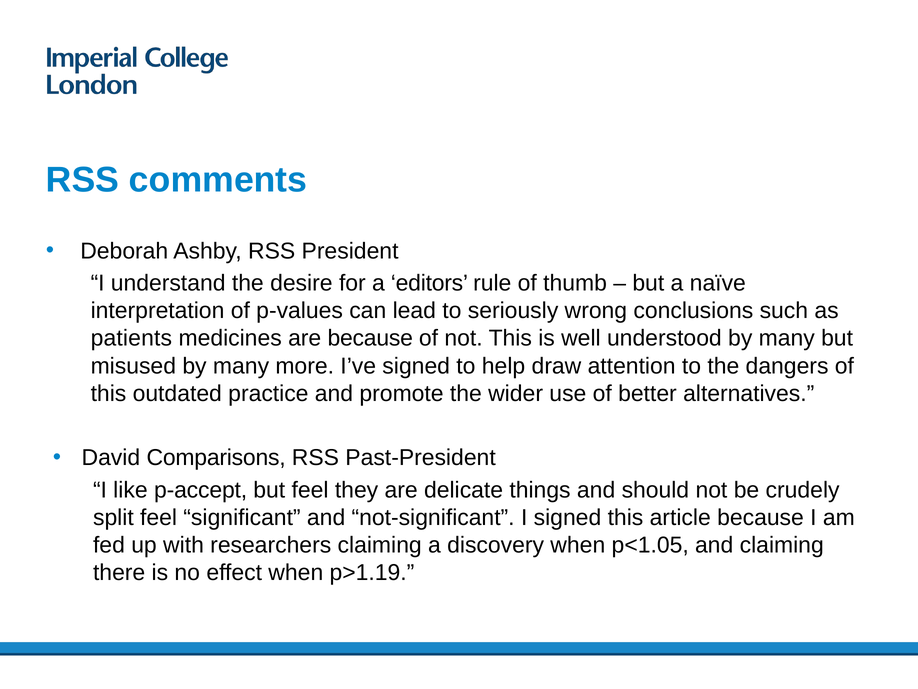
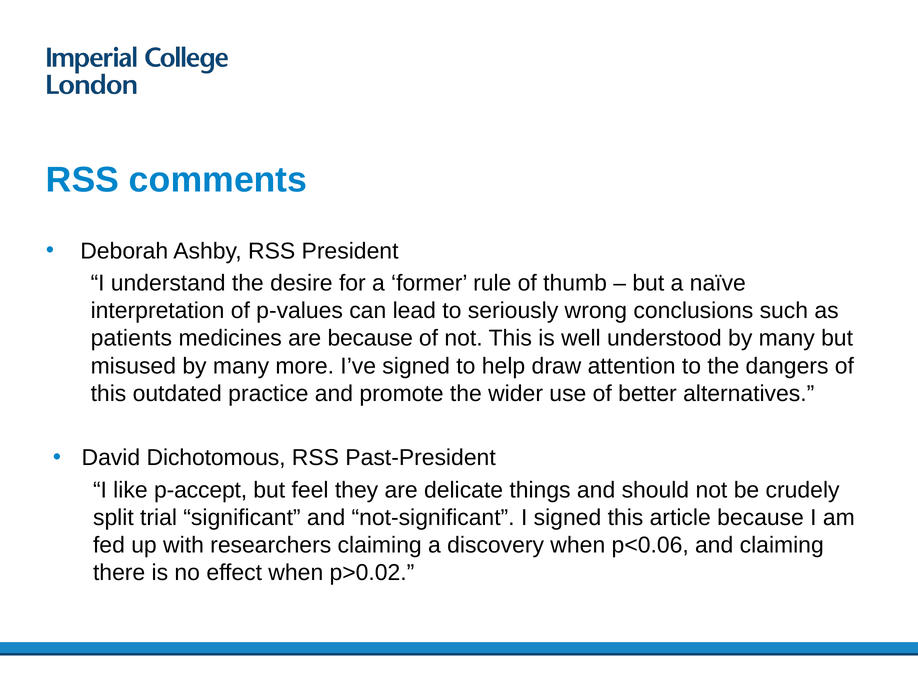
editors: editors -> former
Comparisons: Comparisons -> Dichotomous
split feel: feel -> trial
p<1.05: p<1.05 -> p<0.06
p>1.19: p>1.19 -> p>0.02
